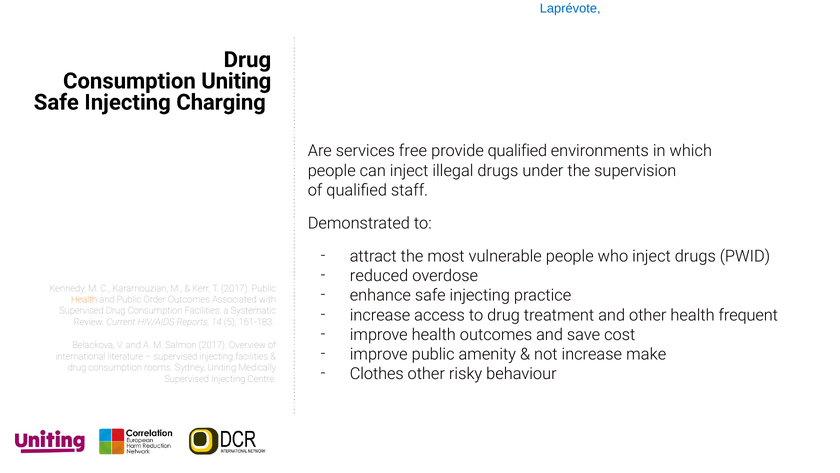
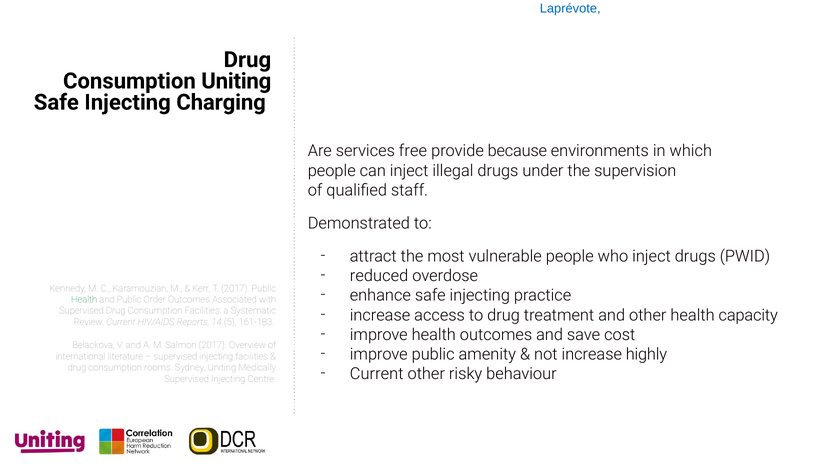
provide qualified: qualified -> because
Health at (84, 299) colour: orange -> green
frequent: frequent -> capacity
make: make -> highly
Clothes at (377, 374): Clothes -> Current
